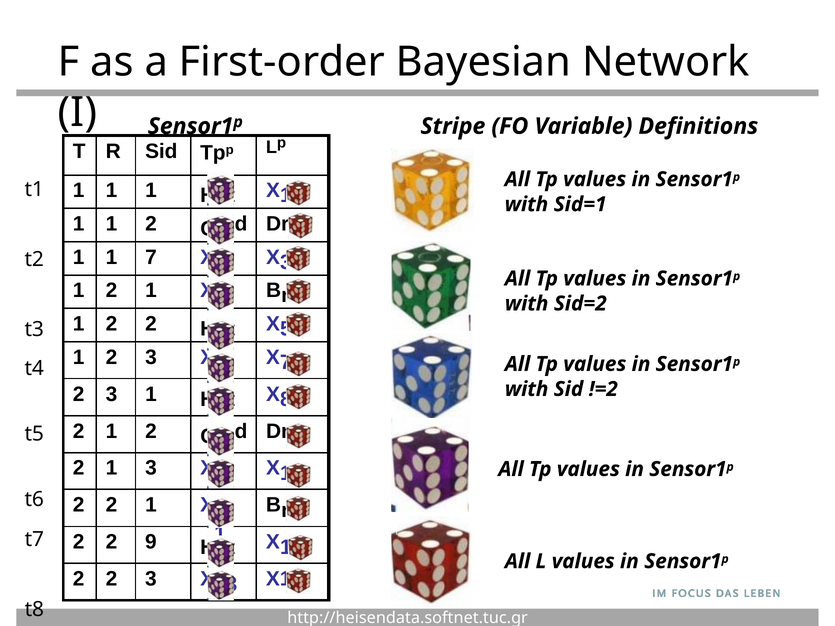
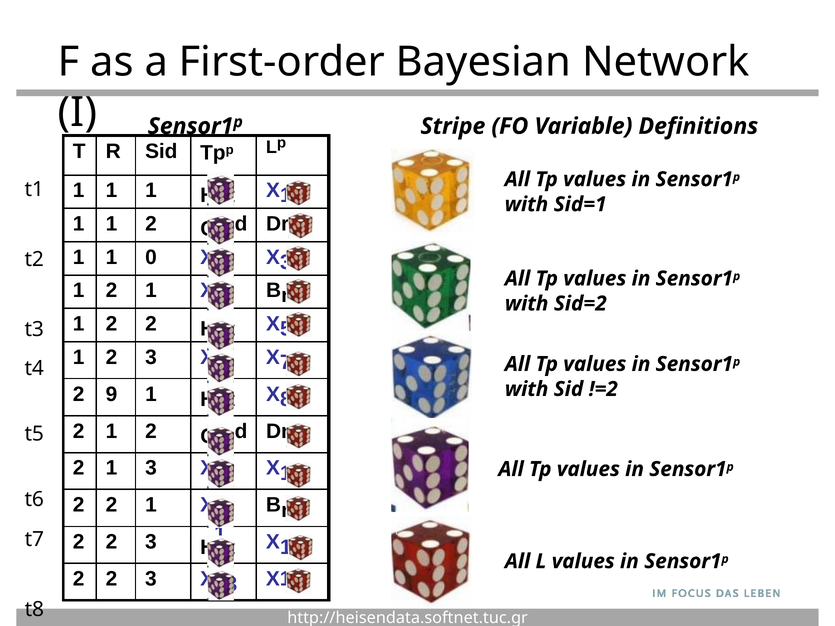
1 7: 7 -> 0
3 at (112, 395): 3 -> 9
9 at (151, 542): 9 -> 3
